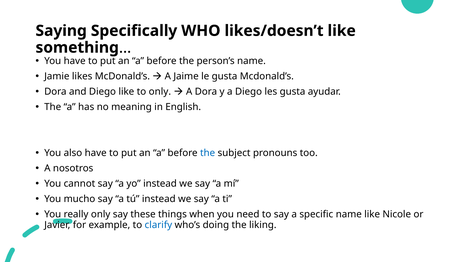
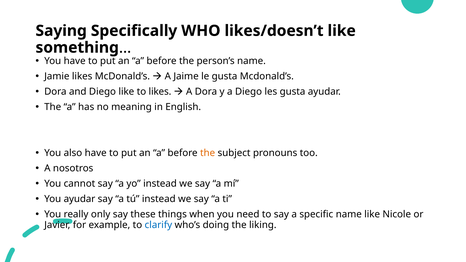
to only: only -> likes
the at (208, 153) colour: blue -> orange
You mucho: mucho -> ayudar
